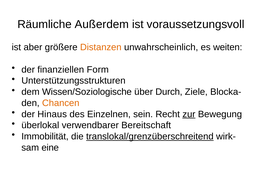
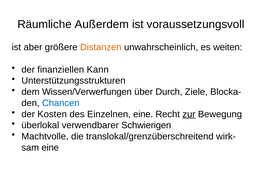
Form: Form -> Kann
Wissen/Soziologische: Wissen/Soziologische -> Wissen/Verwerfungen
Chancen colour: orange -> blue
Hinaus: Hinaus -> Kosten
Einzelnen sein: sein -> eine
Bereitschaft: Bereitschaft -> Schwierigen
Immobilität: Immobilität -> Machtvolle
translokal/grenzüberschreitend underline: present -> none
